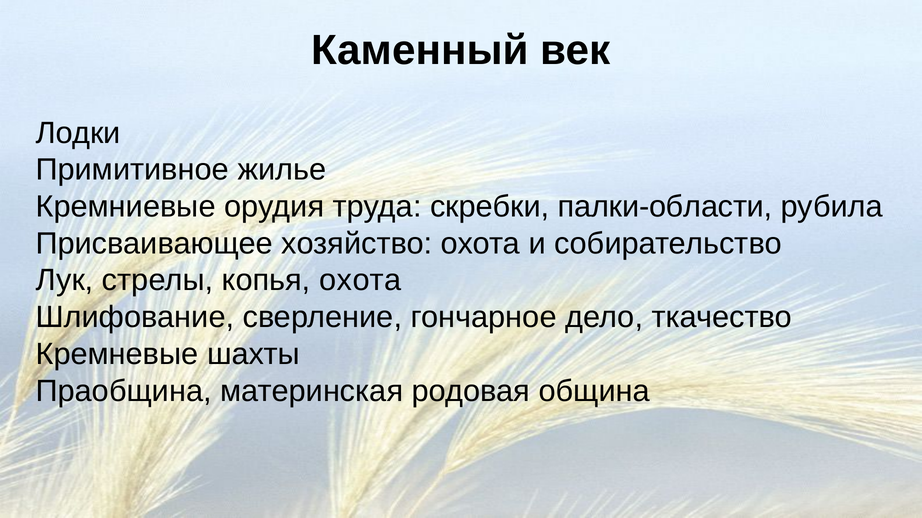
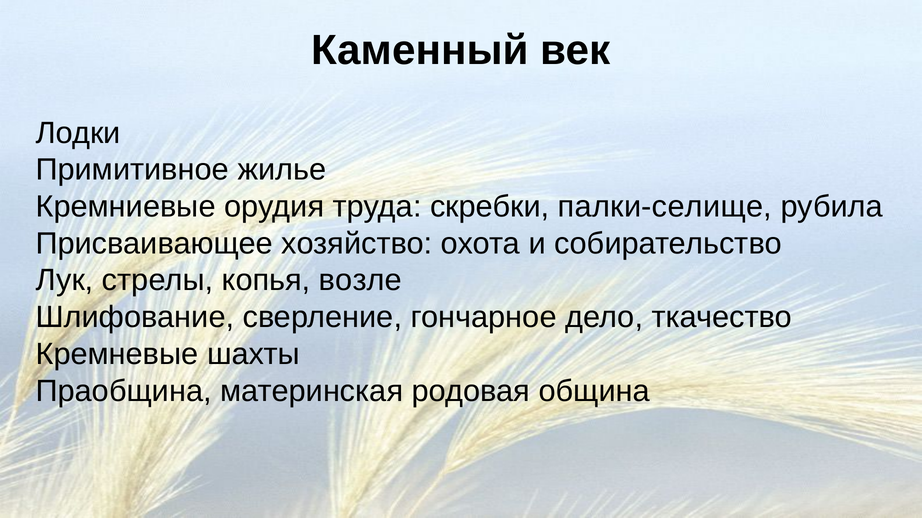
палки-области: палки-области -> палки-селище
копья охота: охота -> возле
